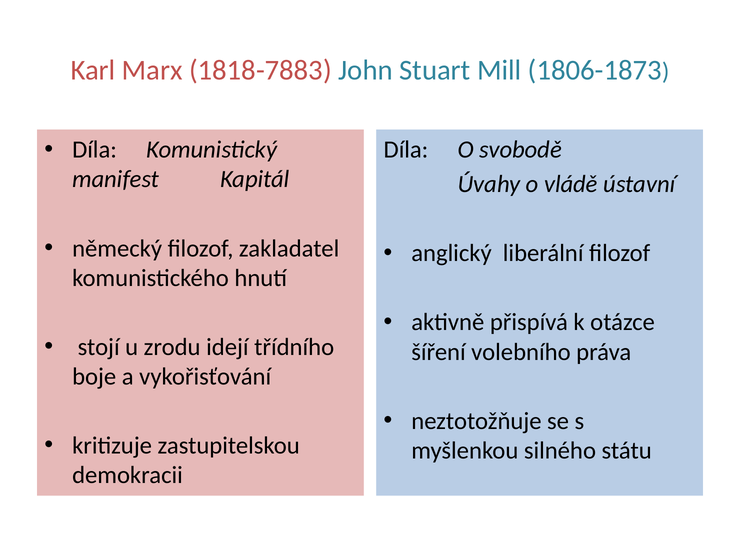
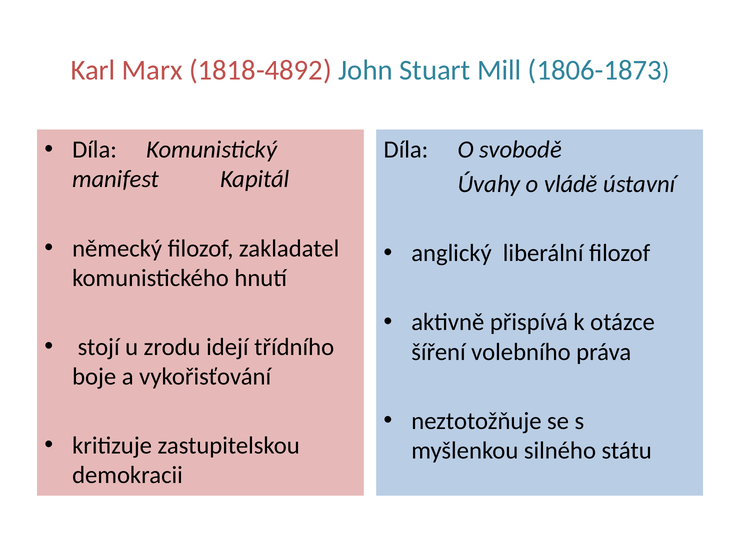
1818-7883: 1818-7883 -> 1818-4892
